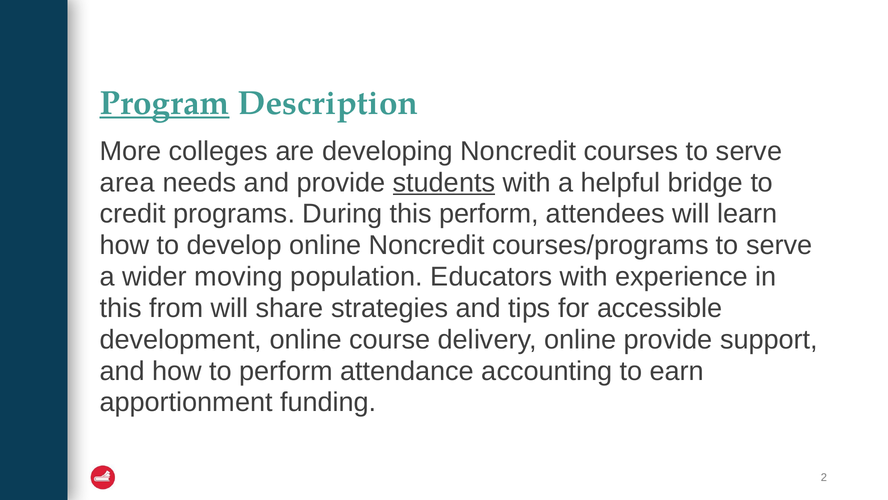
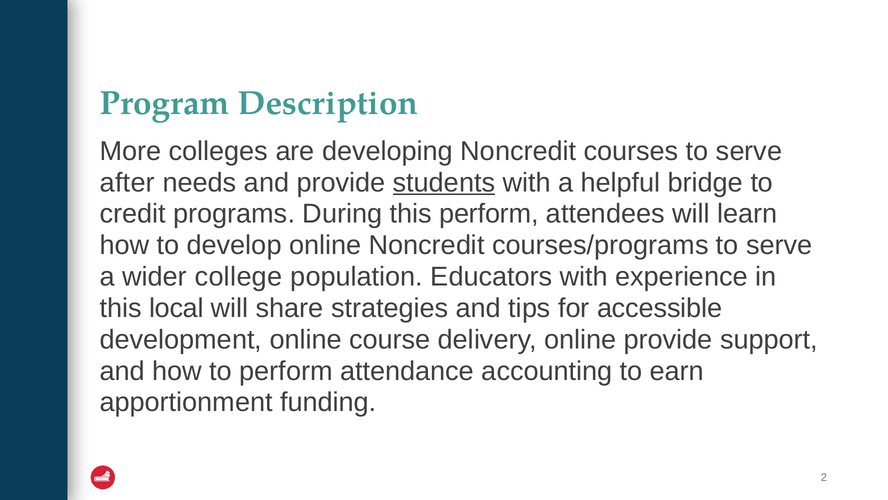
Program underline: present -> none
area: area -> after
moving: moving -> college
from: from -> local
